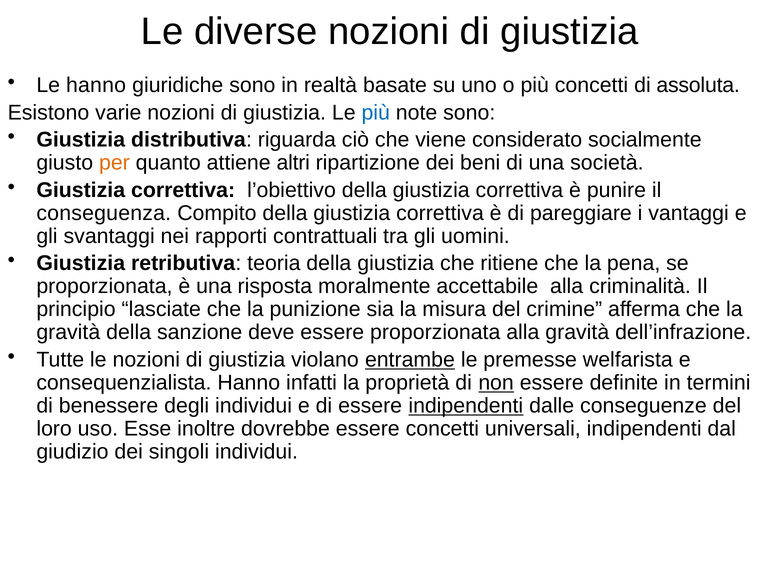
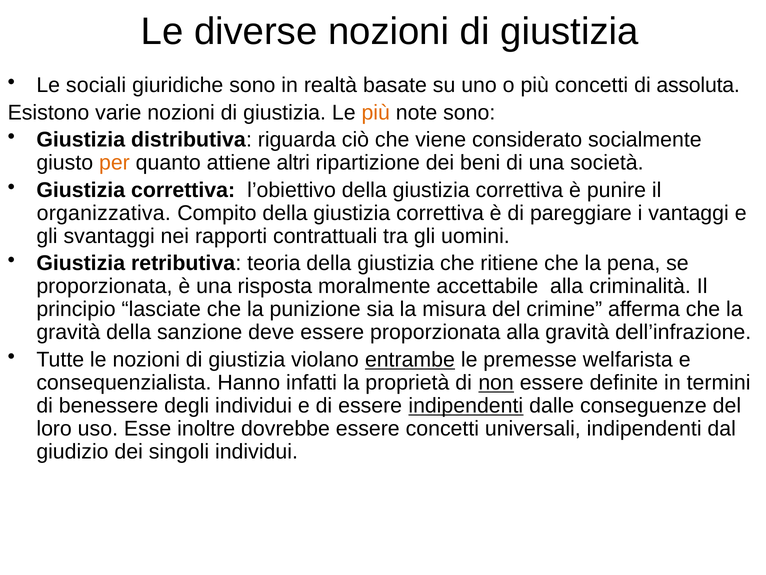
Le hanno: hanno -> sociali
più at (376, 113) colour: blue -> orange
conseguenza: conseguenza -> organizzativa
